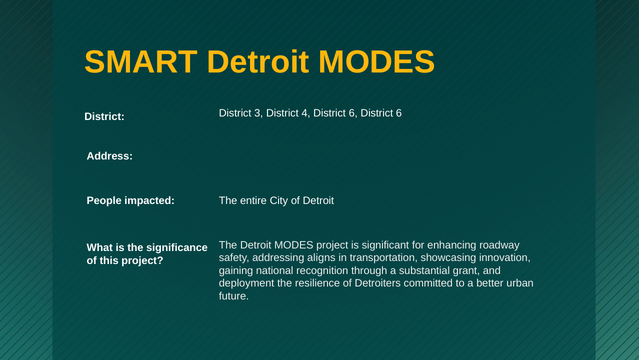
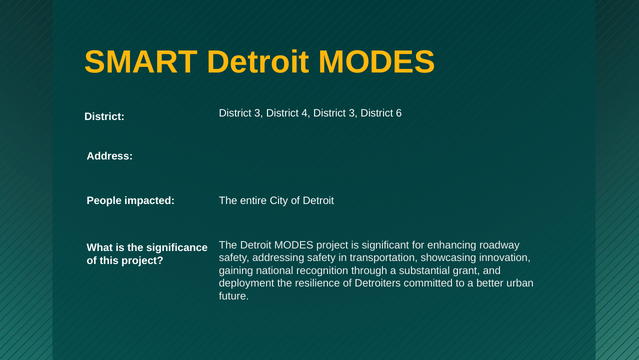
4 District 6: 6 -> 3
addressing aligns: aligns -> safety
